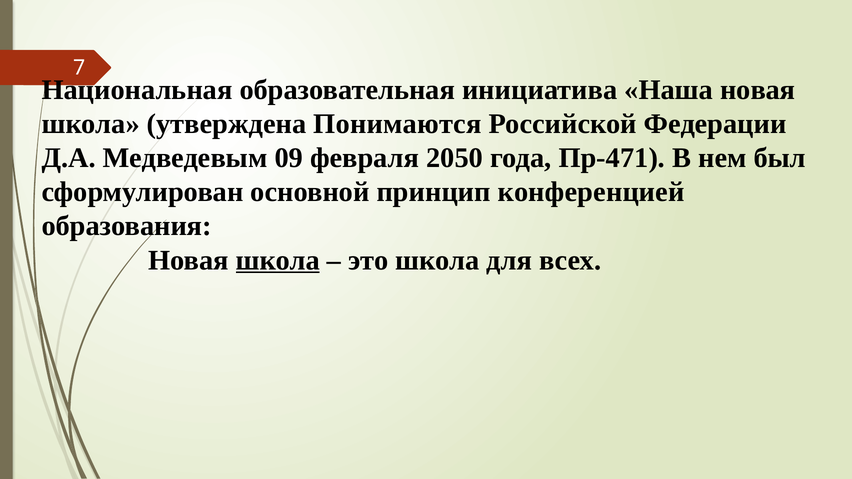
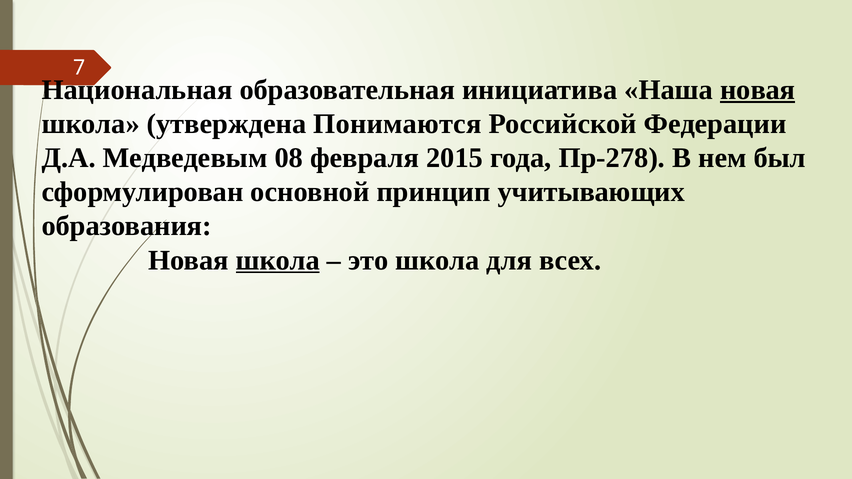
новая at (758, 90) underline: none -> present
09: 09 -> 08
2050: 2050 -> 2015
Пр-471: Пр-471 -> Пр-278
конференцией: конференцией -> учитывающих
